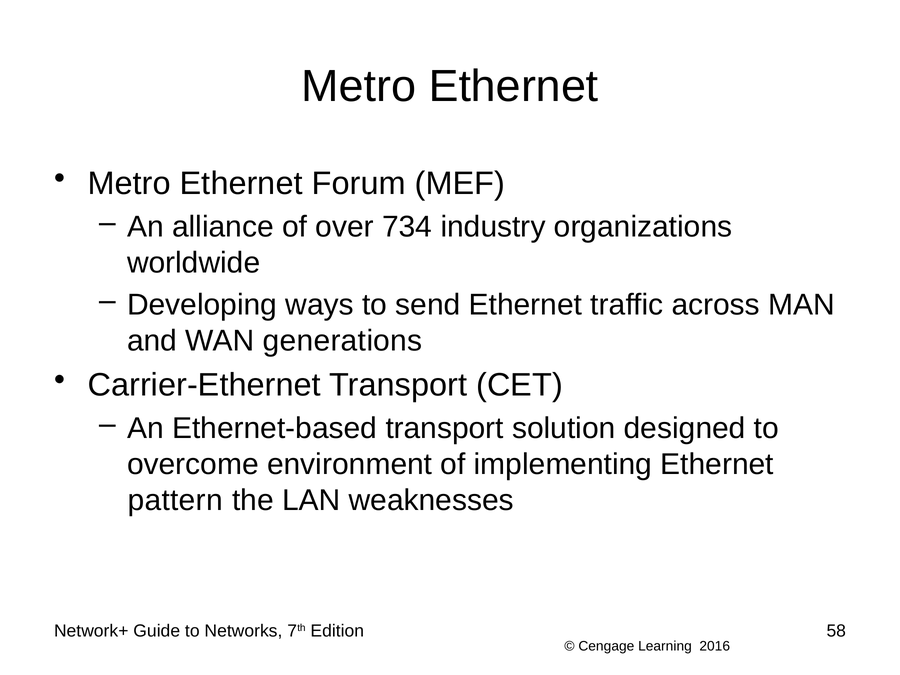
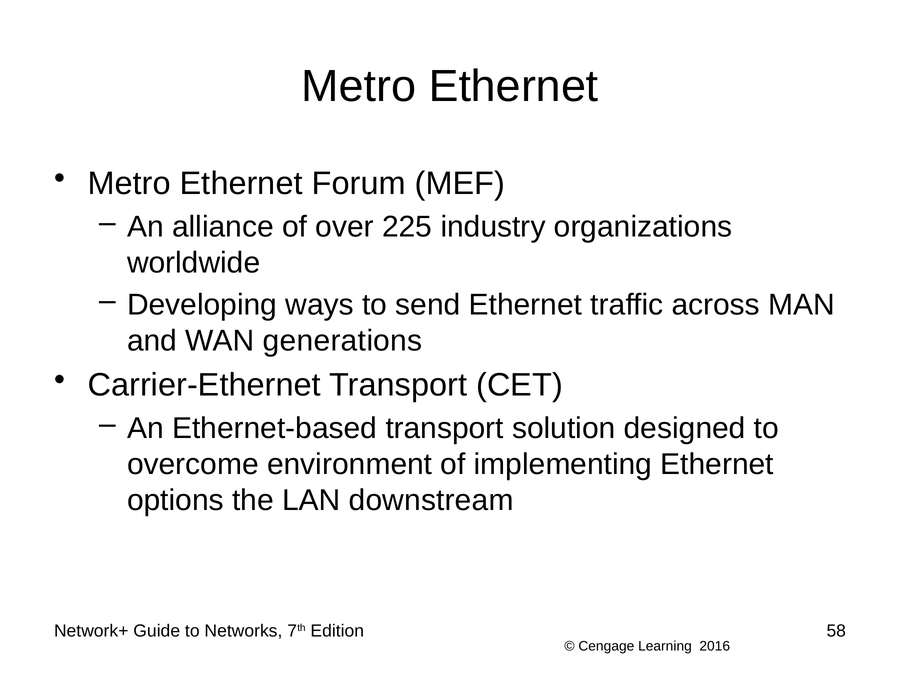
734: 734 -> 225
pattern: pattern -> options
weaknesses: weaknesses -> downstream
